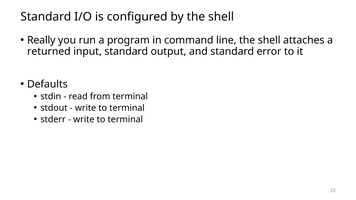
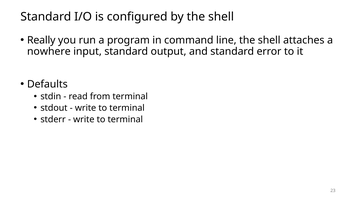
returned: returned -> nowhere
